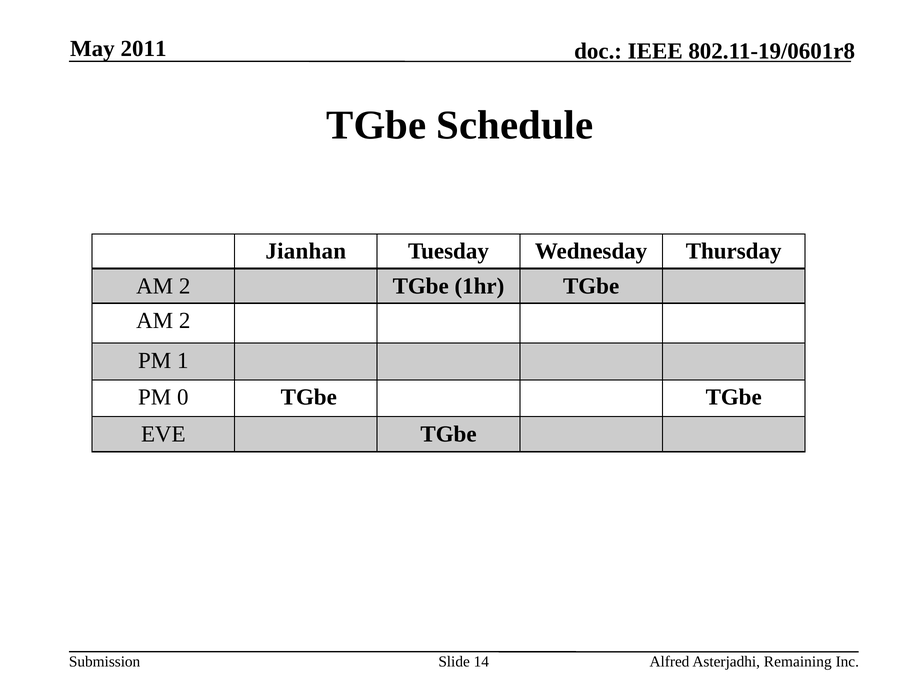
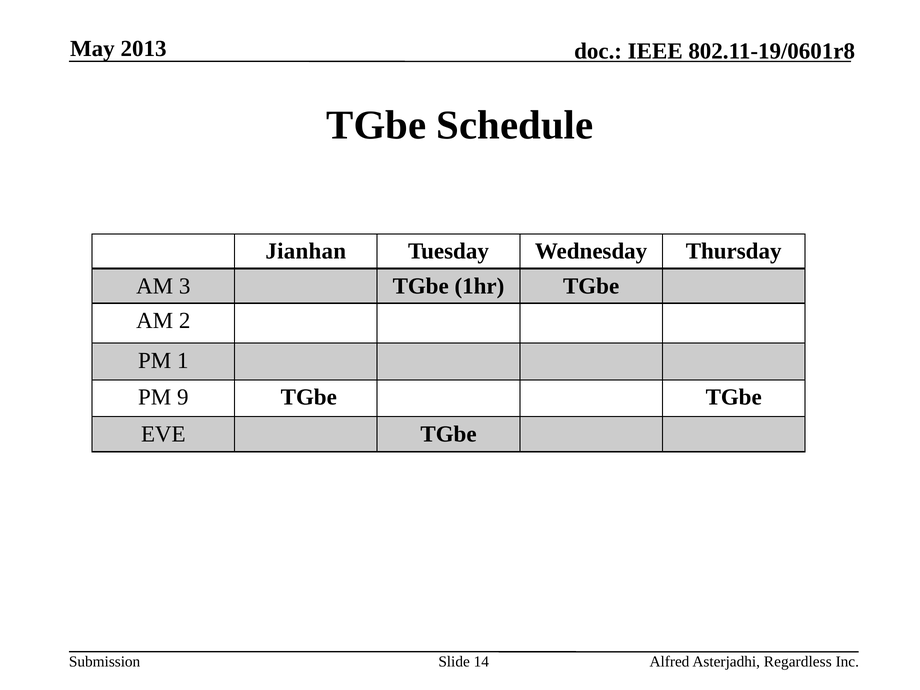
2011: 2011 -> 2013
2 at (185, 286): 2 -> 3
0: 0 -> 9
Remaining: Remaining -> Regardless
